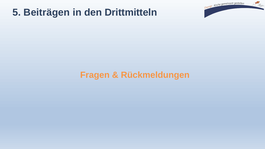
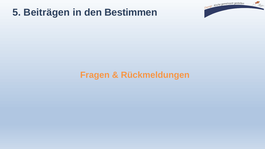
Drittmitteln: Drittmitteln -> Bestimmen
